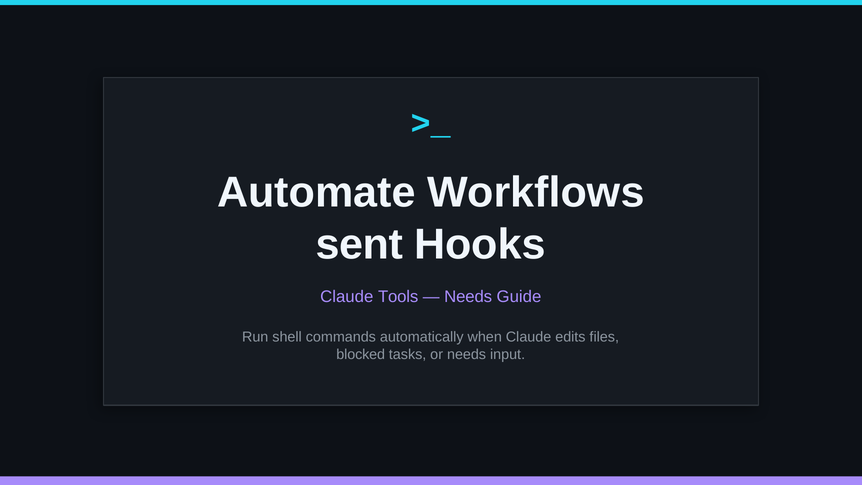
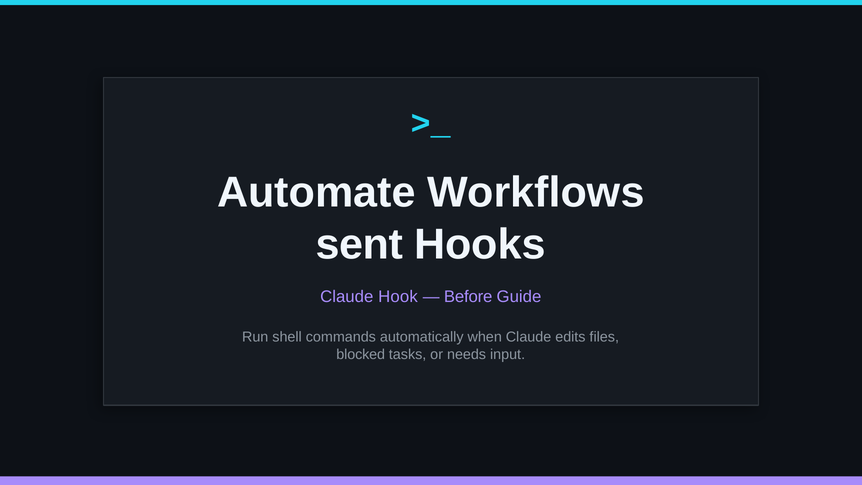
Tools: Tools -> Hook
Needs at (468, 296): Needs -> Before
